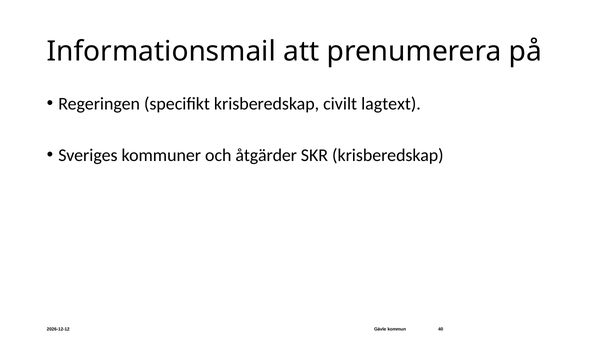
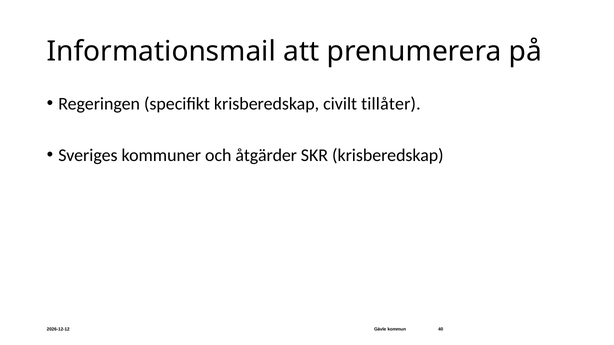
lagtext: lagtext -> tillåter
